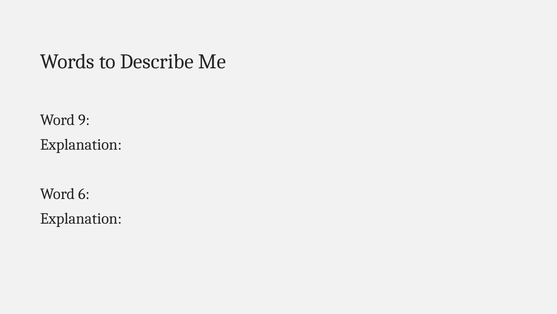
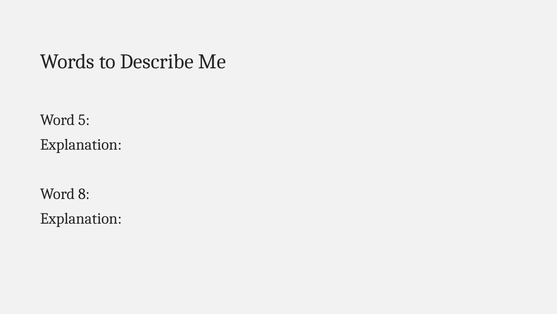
9: 9 -> 5
6: 6 -> 8
